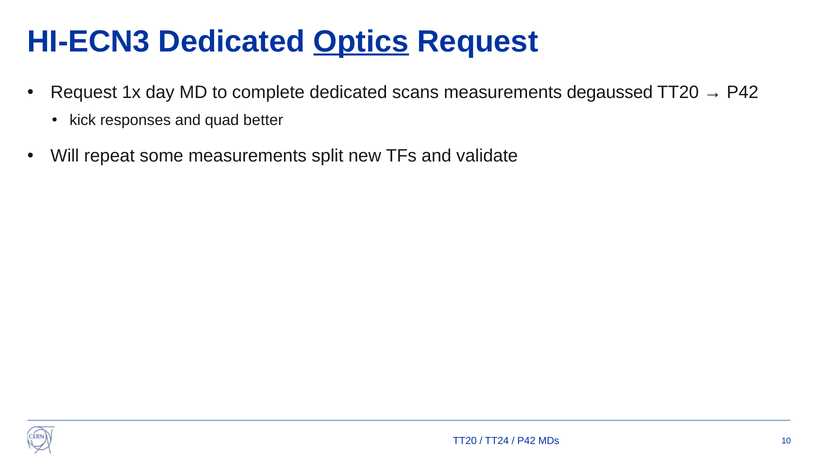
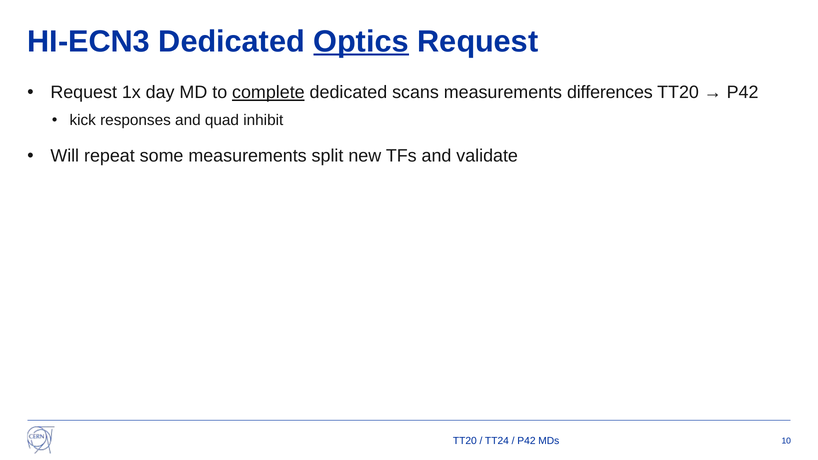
complete underline: none -> present
degaussed: degaussed -> differences
better: better -> inhibit
